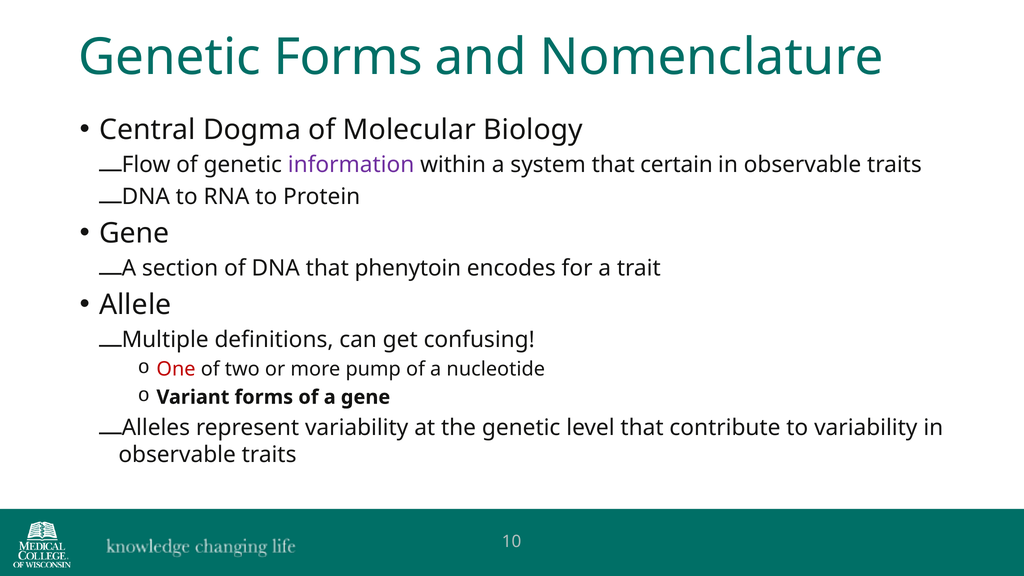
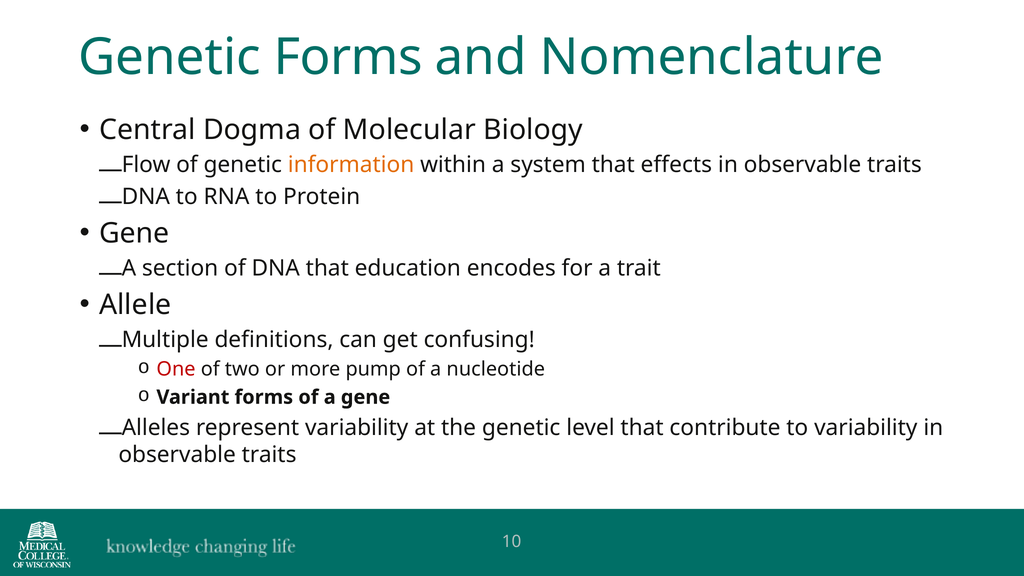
information colour: purple -> orange
certain: certain -> effects
phenytoin: phenytoin -> education
